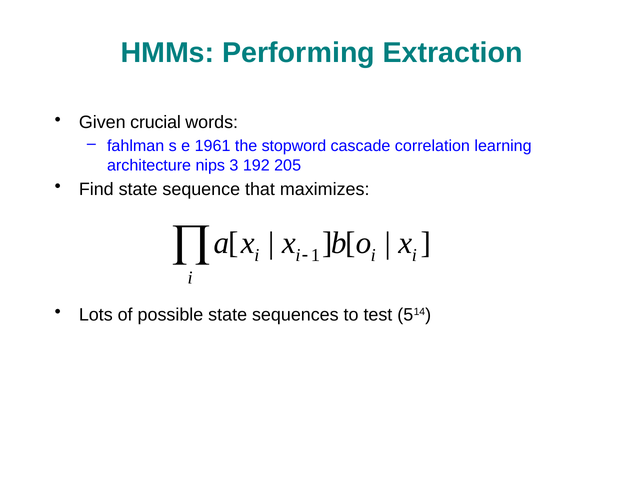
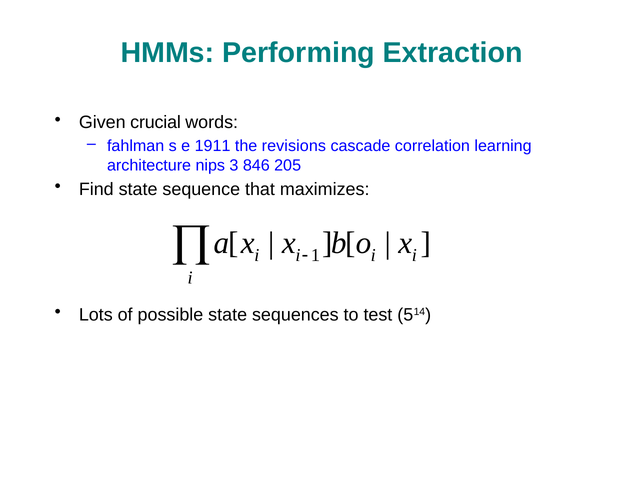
1961: 1961 -> 1911
stopword: stopword -> revisions
192: 192 -> 846
